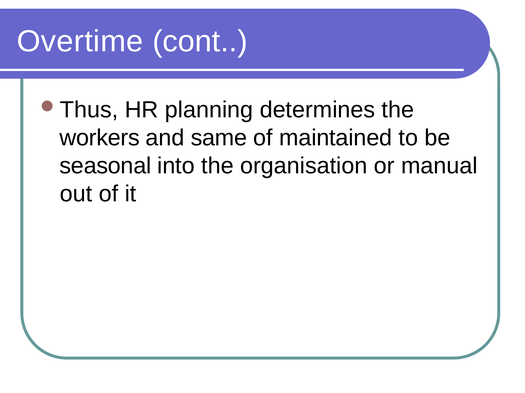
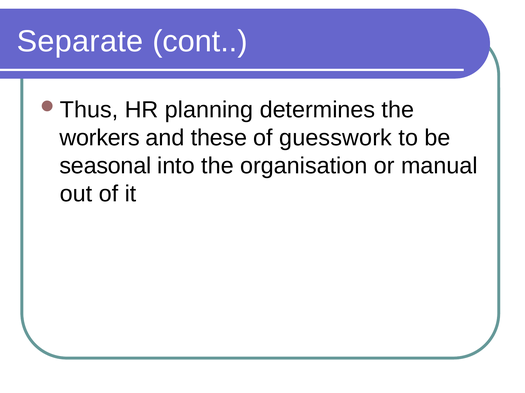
Overtime: Overtime -> Separate
same: same -> these
maintained: maintained -> guesswork
